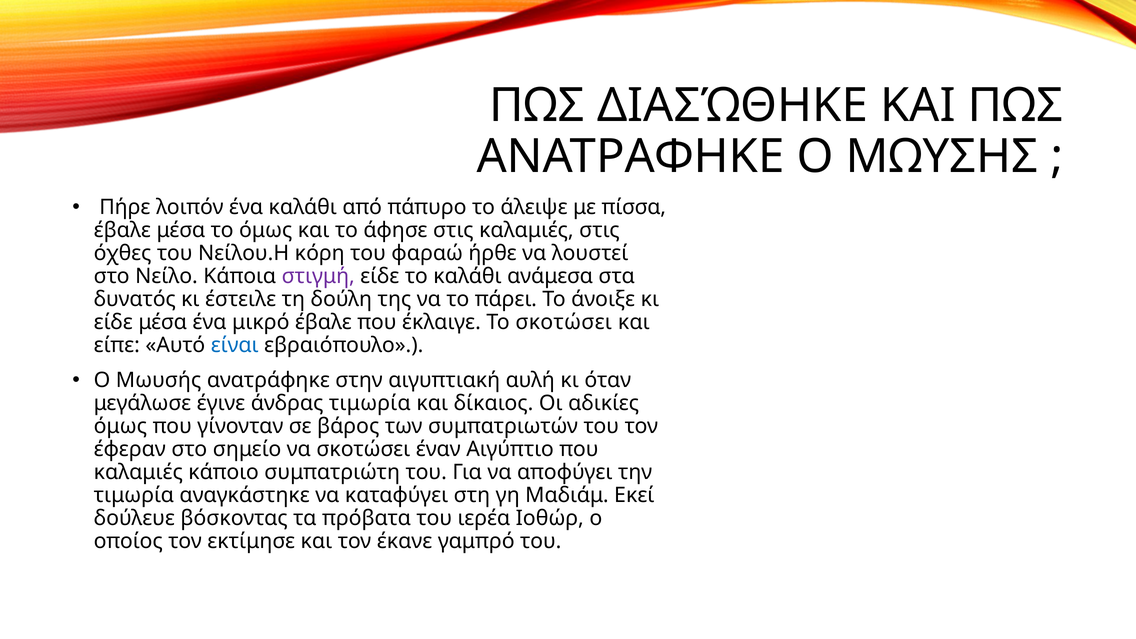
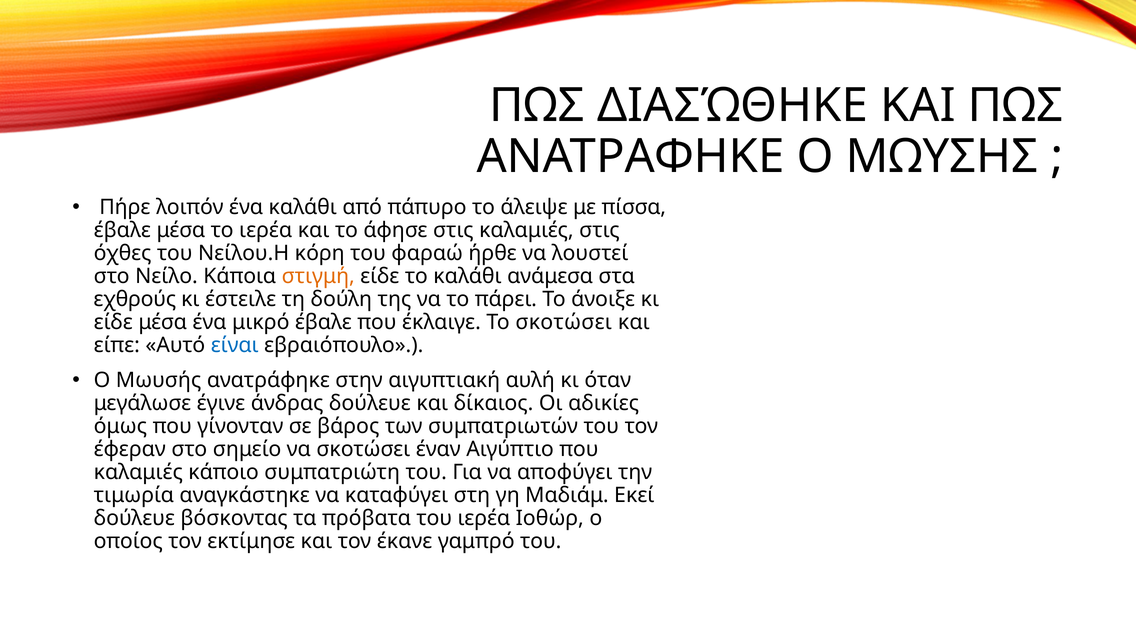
το όμως: όμως -> ιερέα
στιγμή colour: purple -> orange
δυνατός: δυνατός -> εχθρούς
άνδρας τιμωρία: τιμωρία -> δούλευε
